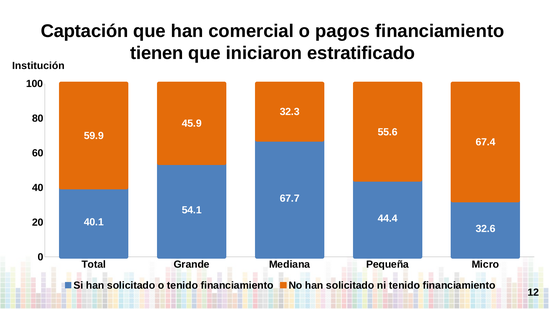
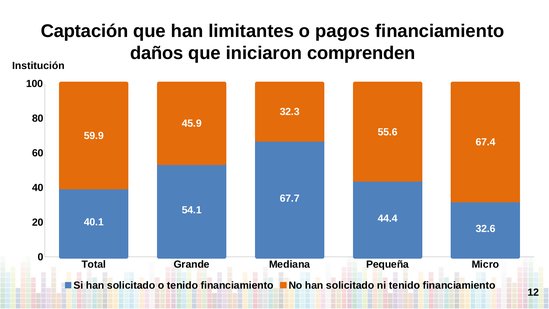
comercial: comercial -> limitantes
tienen: tienen -> daños
estratificado: estratificado -> comprenden
